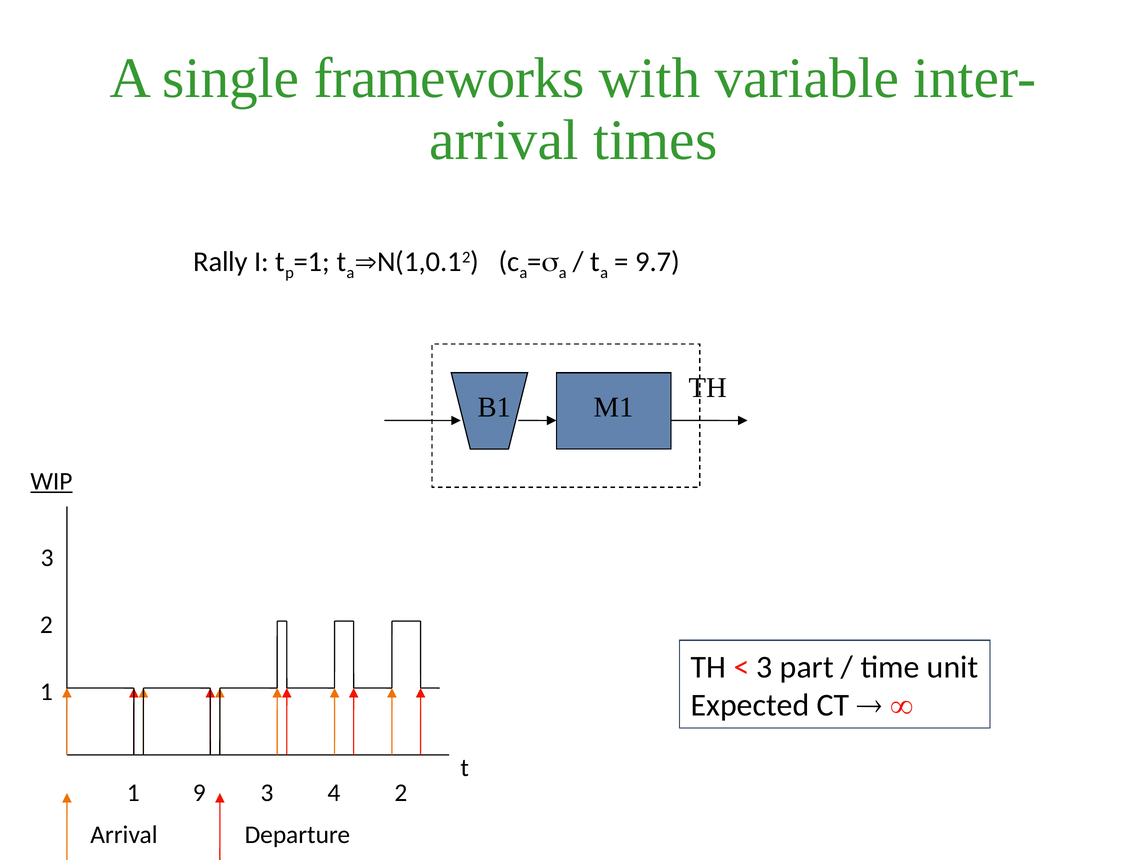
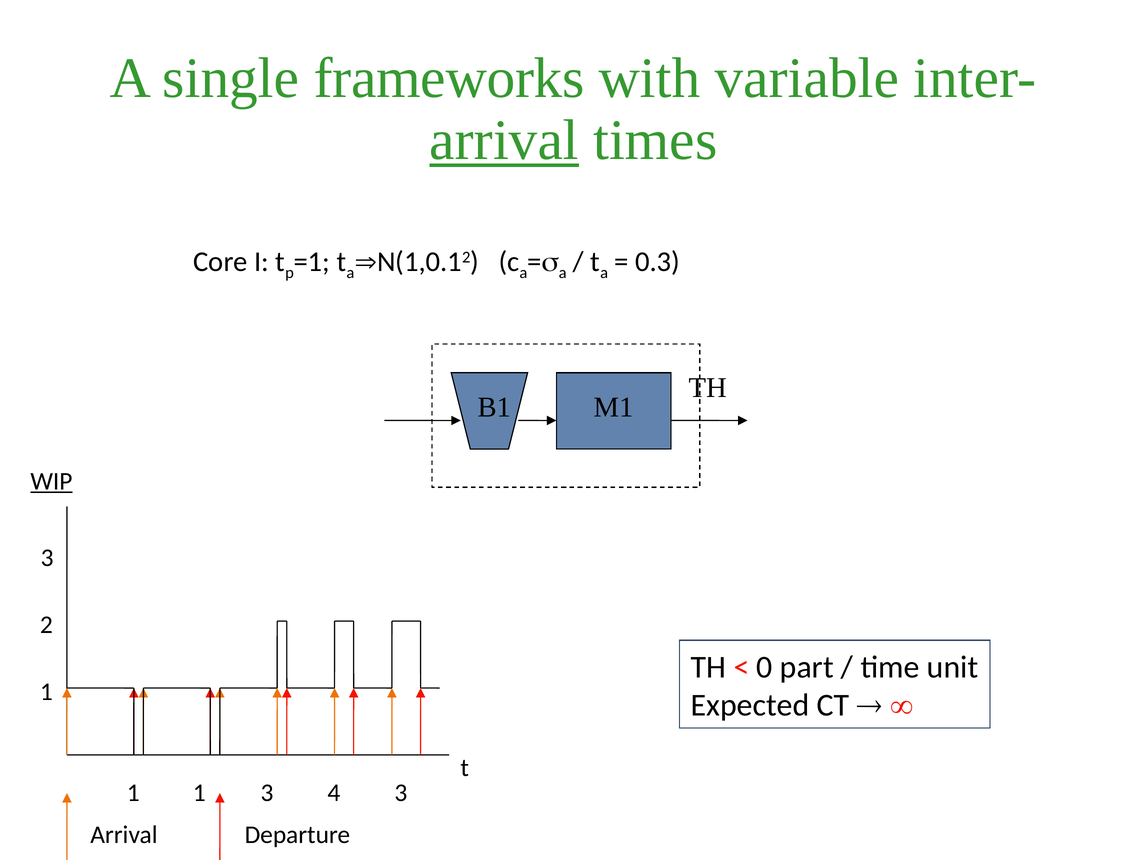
arrival at (504, 141) underline: none -> present
Rally: Rally -> Core
9.7: 9.7 -> 0.3
3 at (765, 667): 3 -> 0
9 at (199, 793): 9 -> 1
4 2: 2 -> 3
